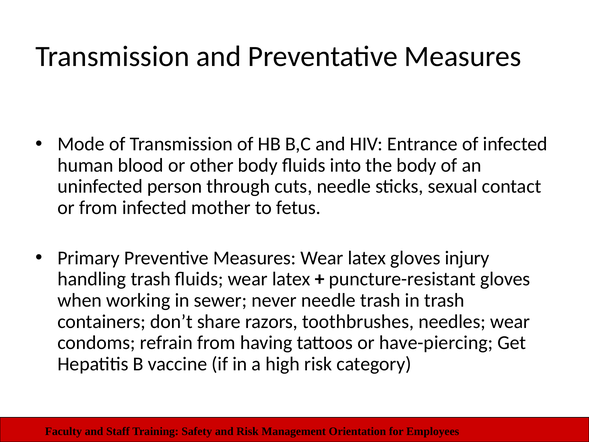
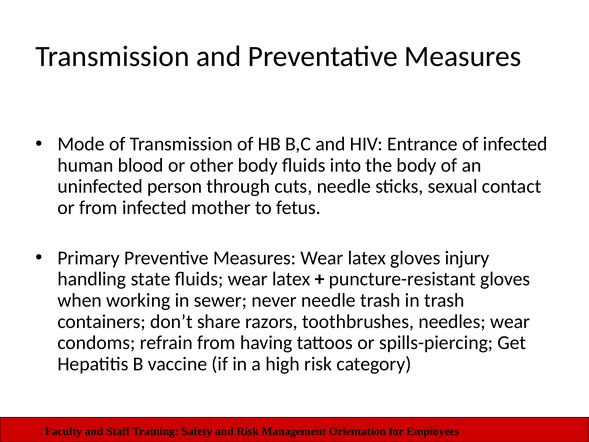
handling trash: trash -> state
have-piercing: have-piercing -> spills-piercing
